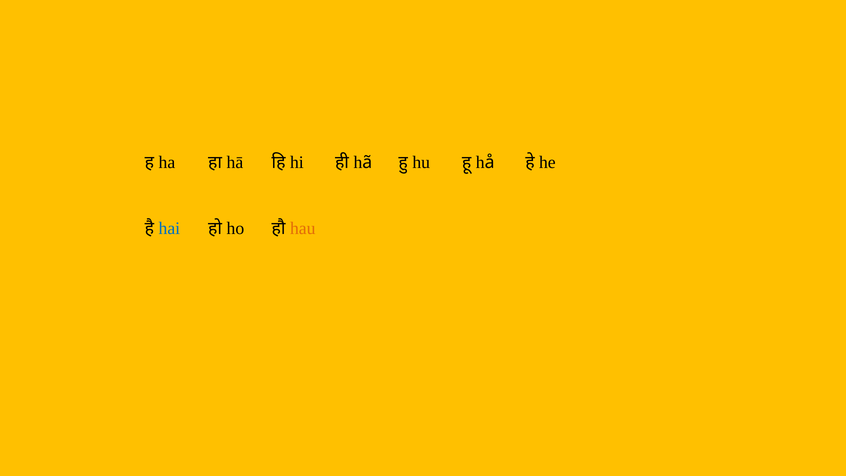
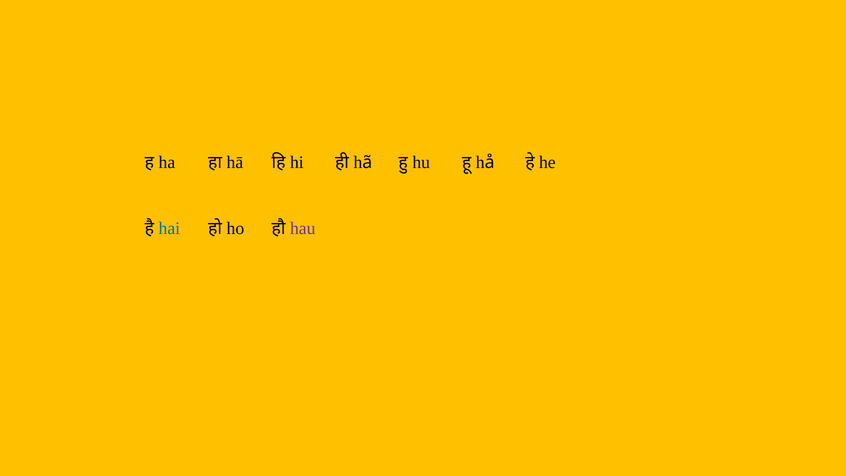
hau colour: orange -> purple
